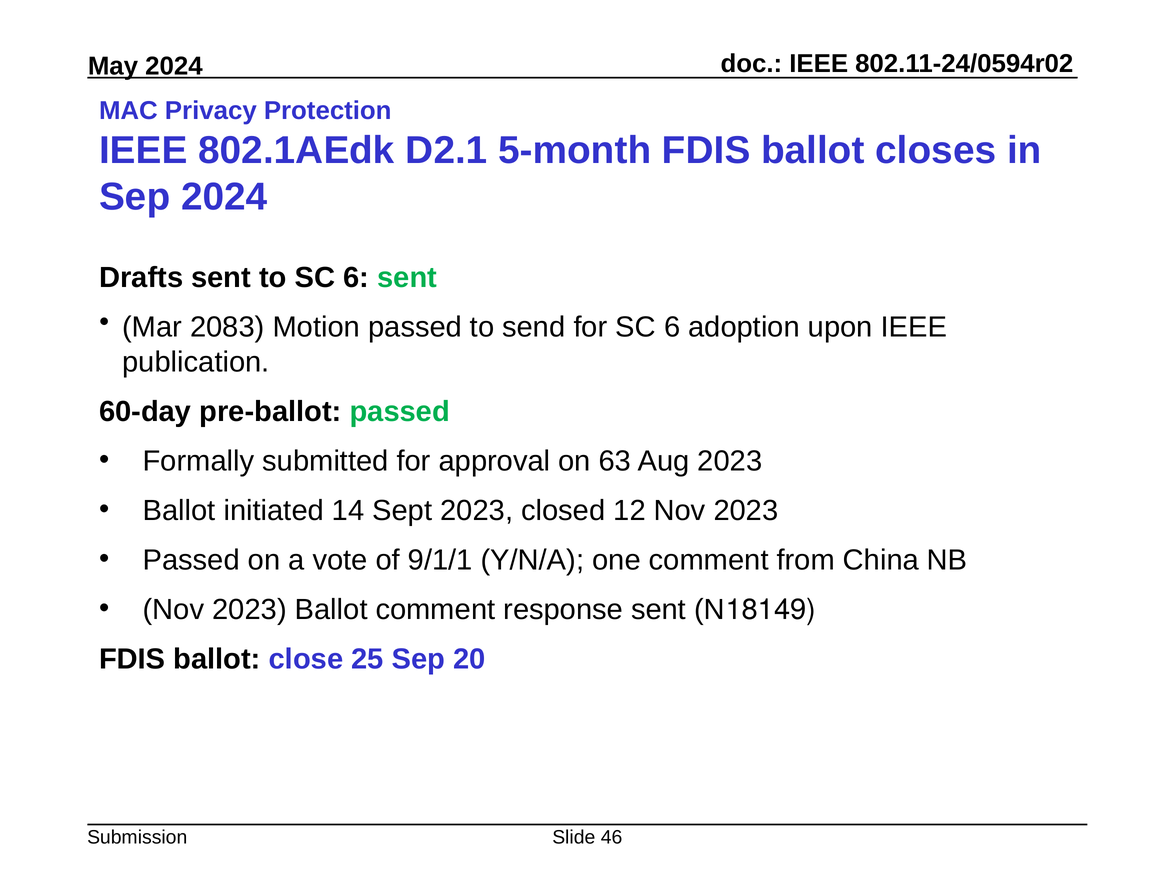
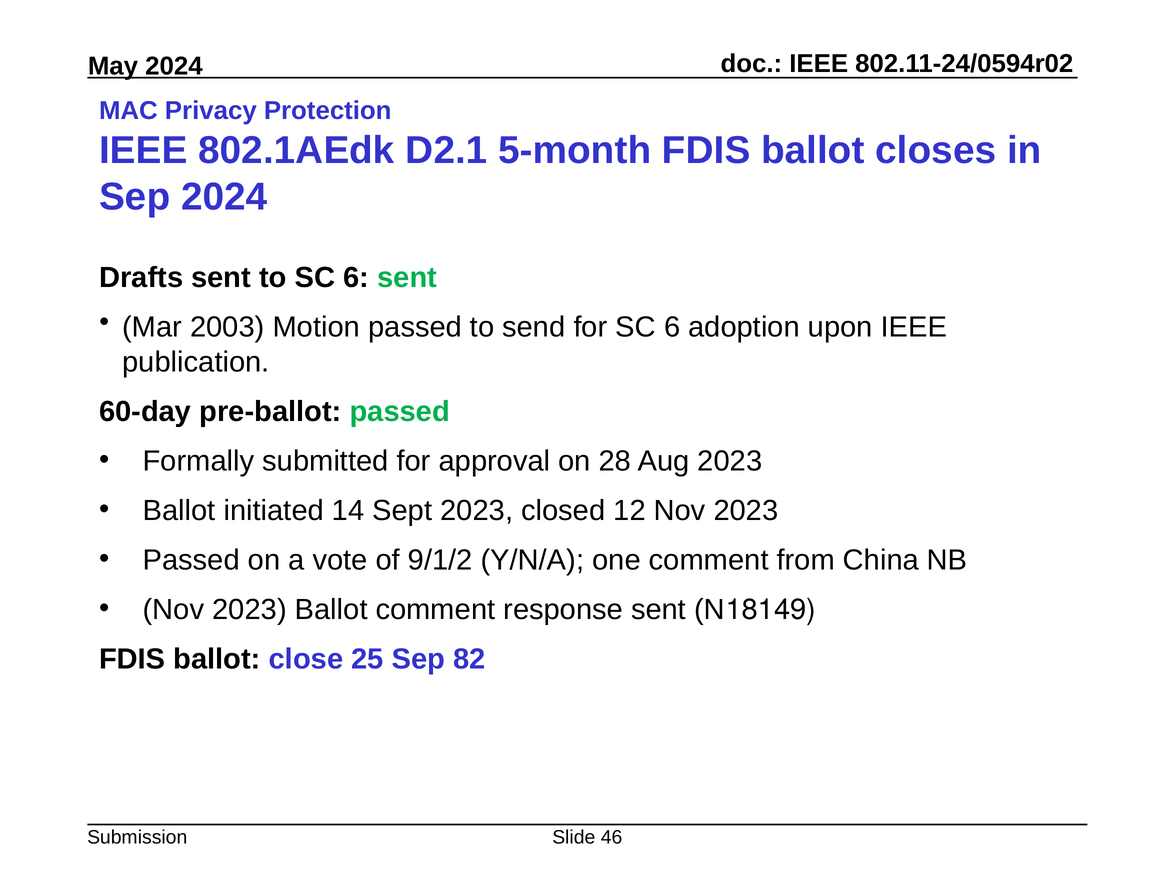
2083: 2083 -> 2003
63: 63 -> 28
9/1/1: 9/1/1 -> 9/1/2
20: 20 -> 82
